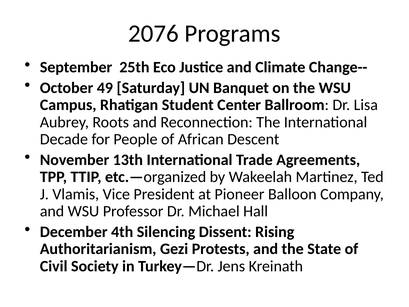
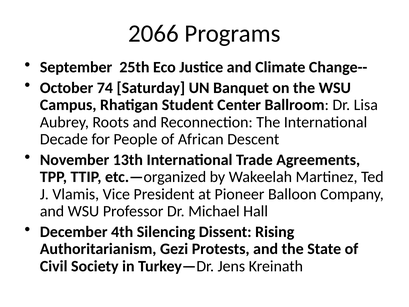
2076: 2076 -> 2066
49: 49 -> 74
